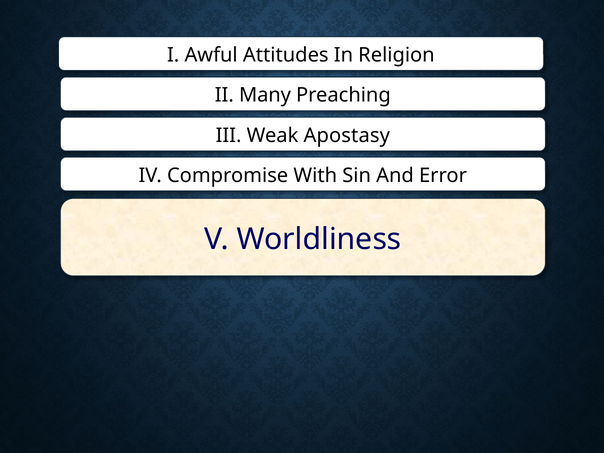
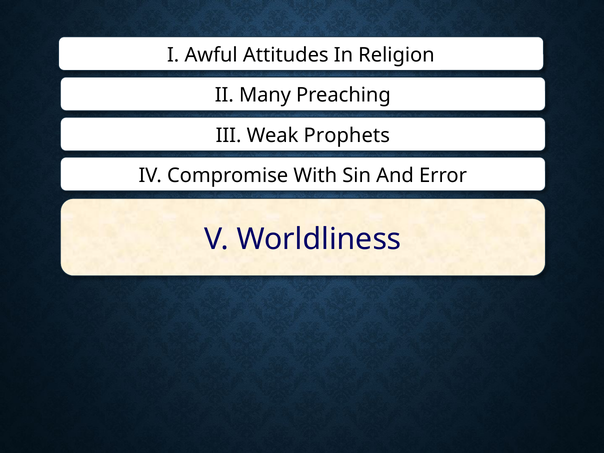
Apostasy: Apostasy -> Prophets
